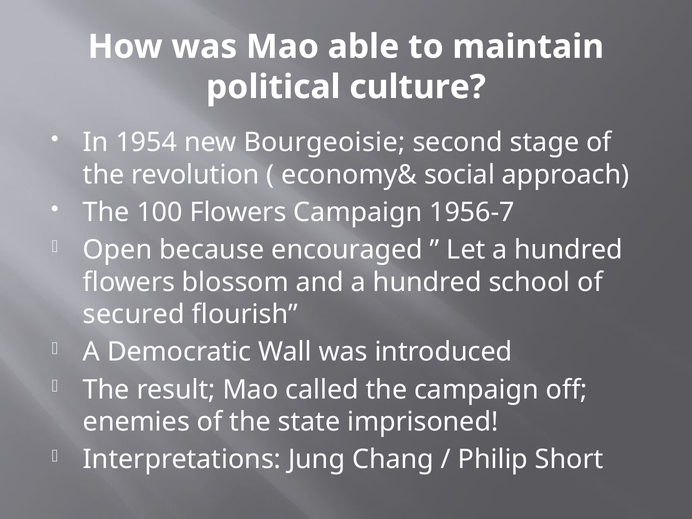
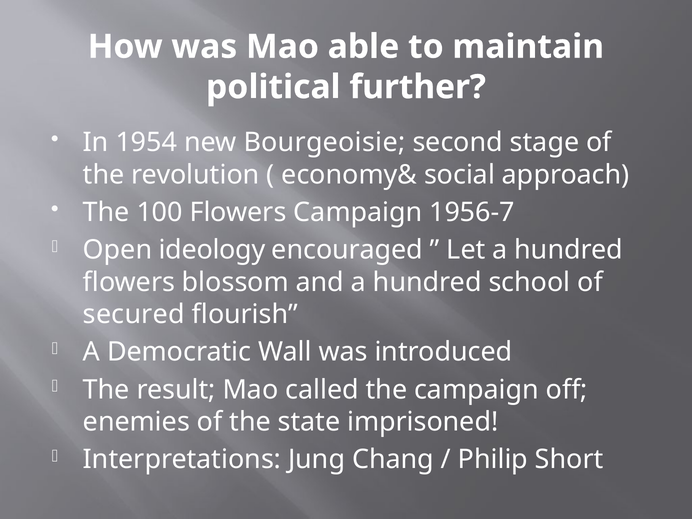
culture: culture -> further
because: because -> ideology
